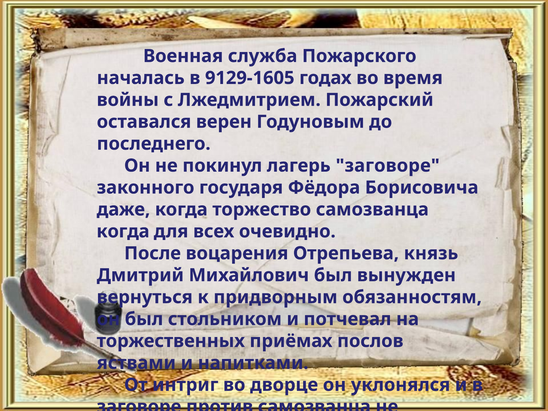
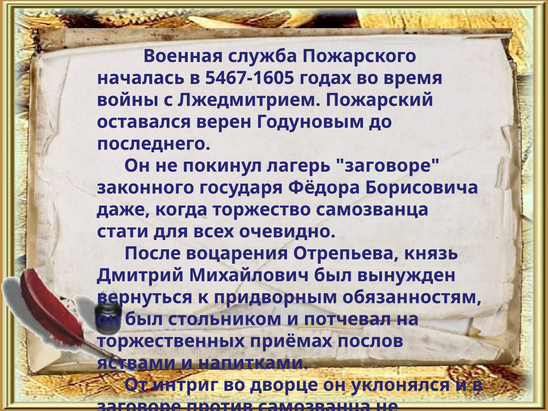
9129-1605: 9129-1605 -> 5467-1605
когда at (123, 231): когда -> стати
